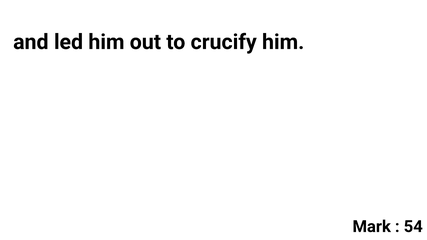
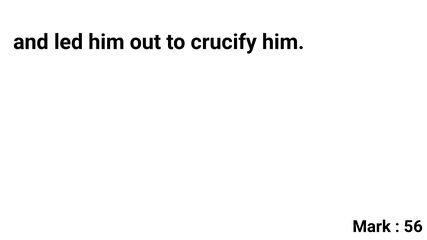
54: 54 -> 56
